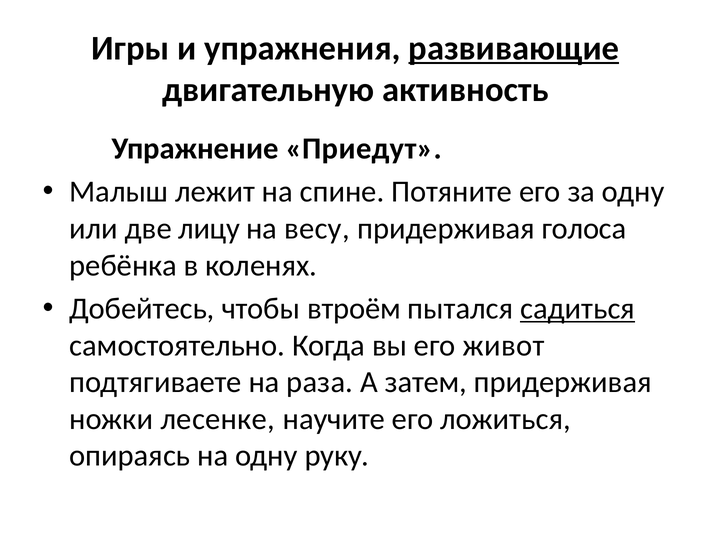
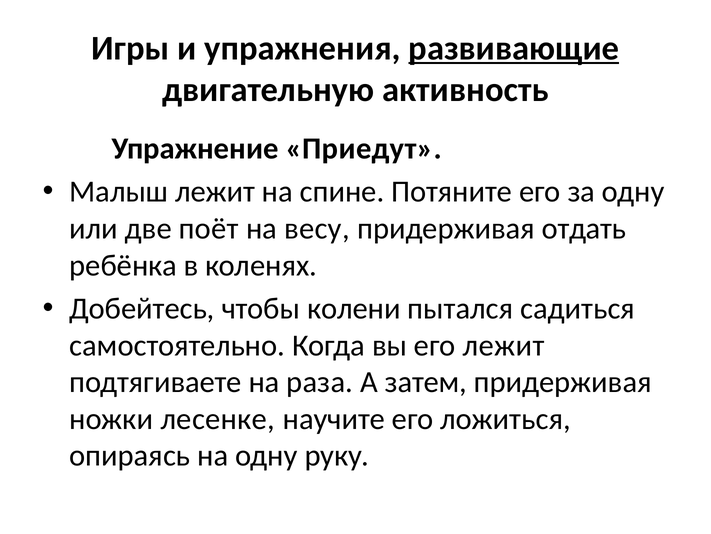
лицу: лицу -> поёт
голоса: голоса -> отдать
втроём: втроём -> колени
садиться underline: present -> none
его живот: живот -> лежит
